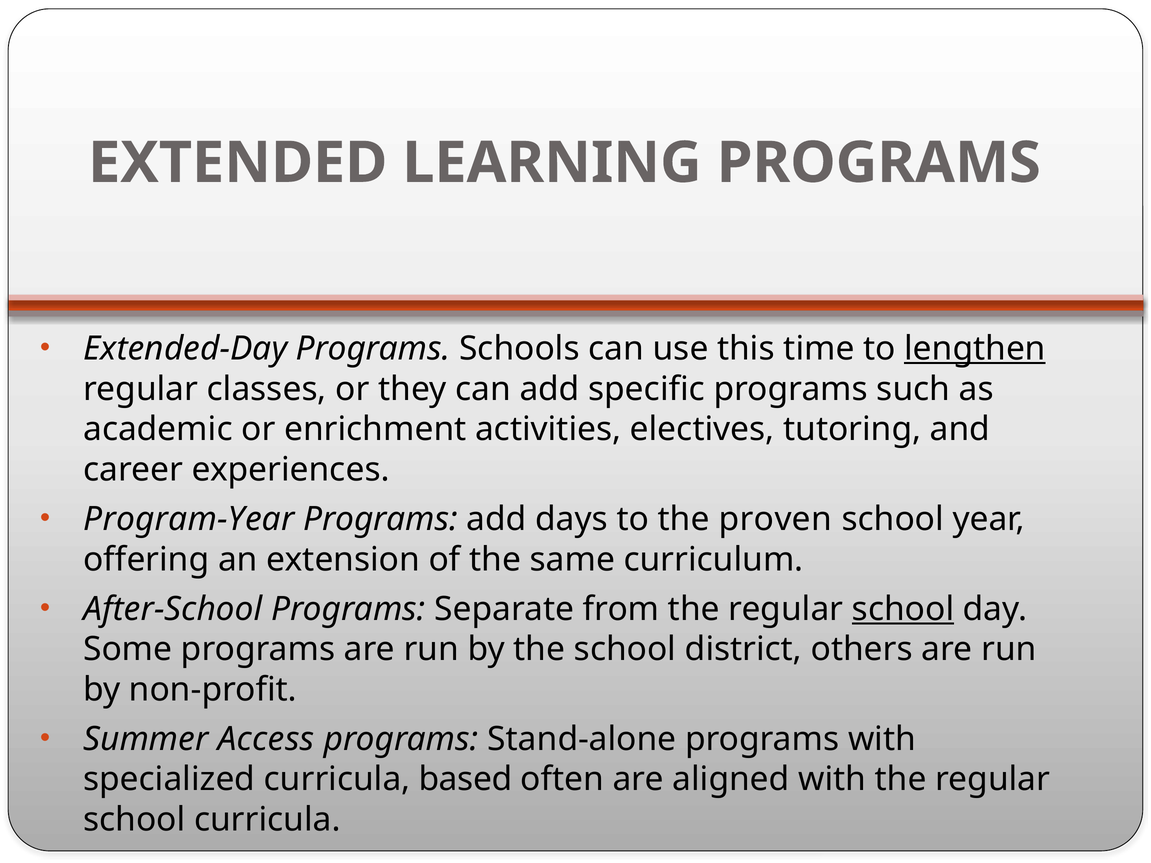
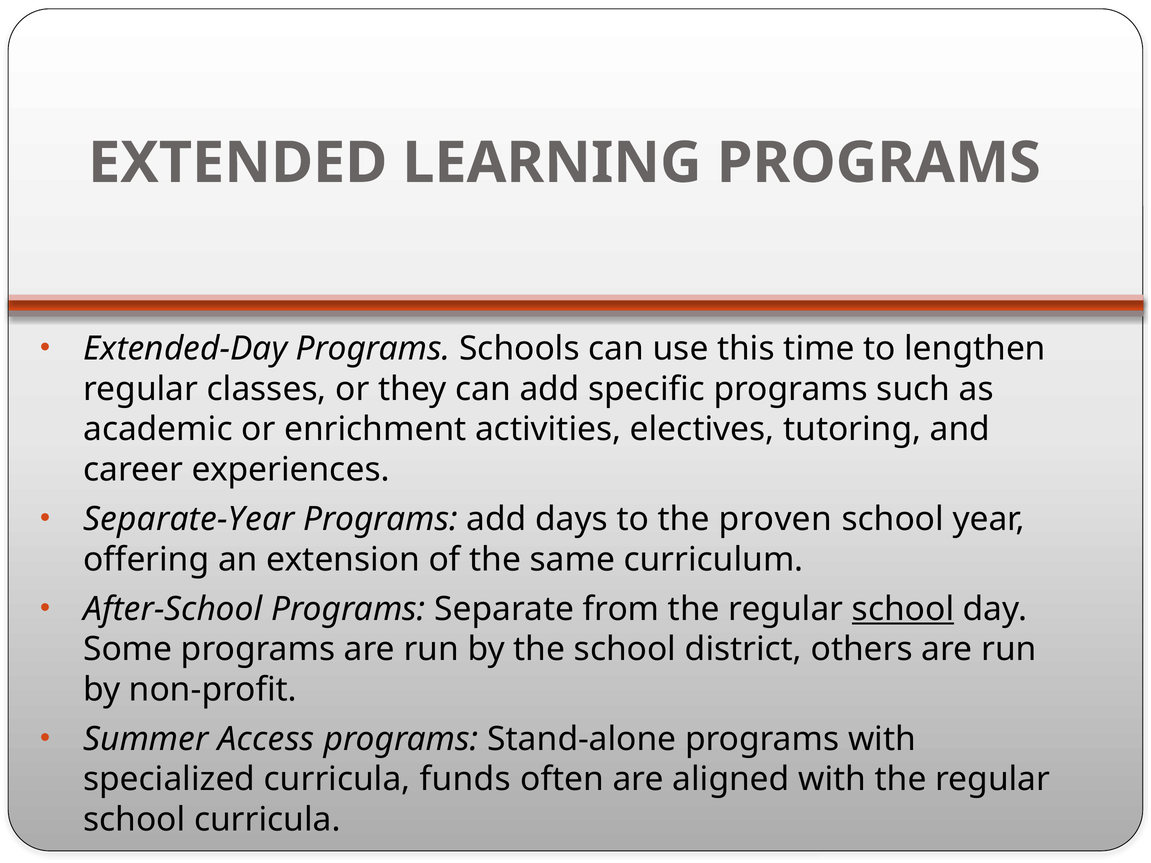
lengthen underline: present -> none
Program-Year: Program-Year -> Separate-Year
based: based -> funds
